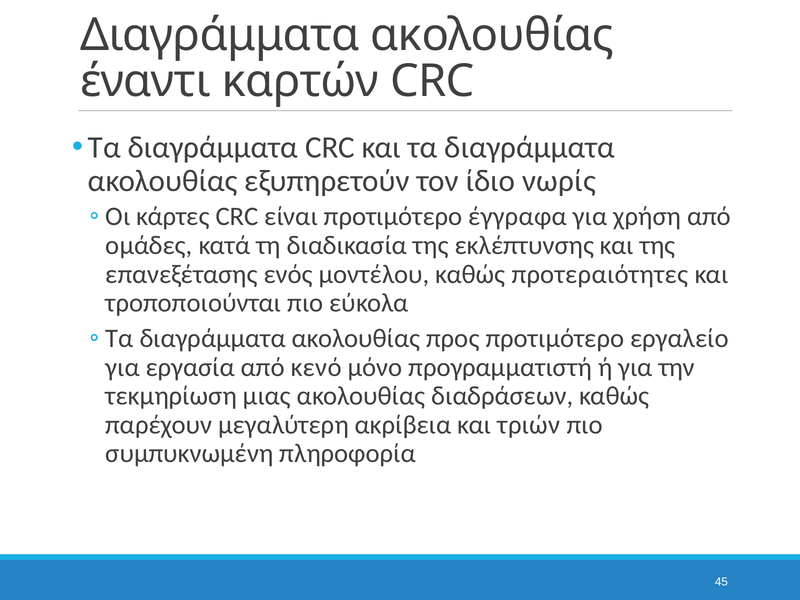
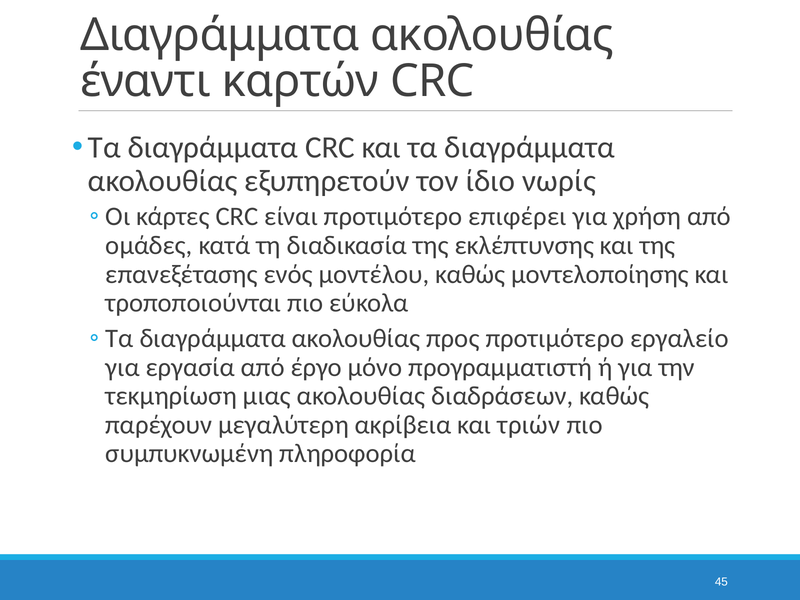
έγγραφα: έγγραφα -> επιφέρει
προτεραιότητες: προτεραιότητες -> μοντελοποίησης
κενό: κενό -> έργο
